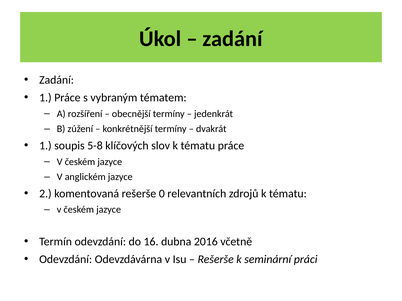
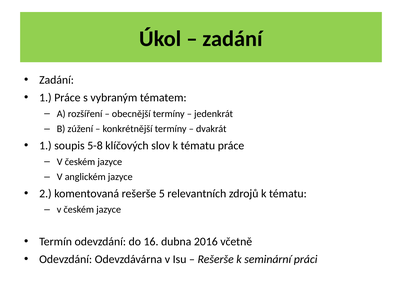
0: 0 -> 5
